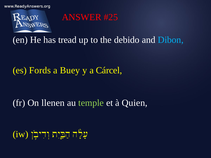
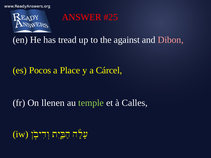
debido: debido -> against
Dibon colour: light blue -> pink
Fords: Fords -> Pocos
Buey: Buey -> Place
Quien: Quien -> Calles
